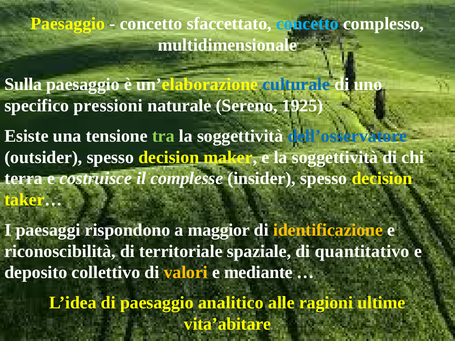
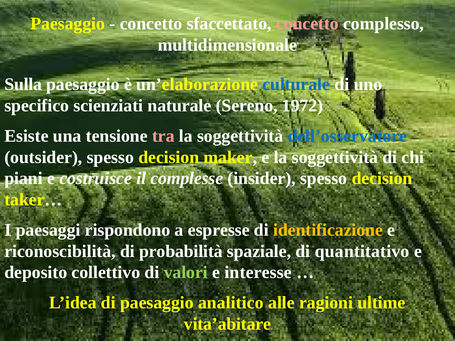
concetto at (307, 24) colour: light blue -> pink
pressioni: pressioni -> scienziati
1925: 1925 -> 1972
tra colour: light green -> pink
terra: terra -> piani
maggior: maggior -> espresse
territoriale: territoriale -> probabilità
valori colour: yellow -> light green
mediante: mediante -> interesse
